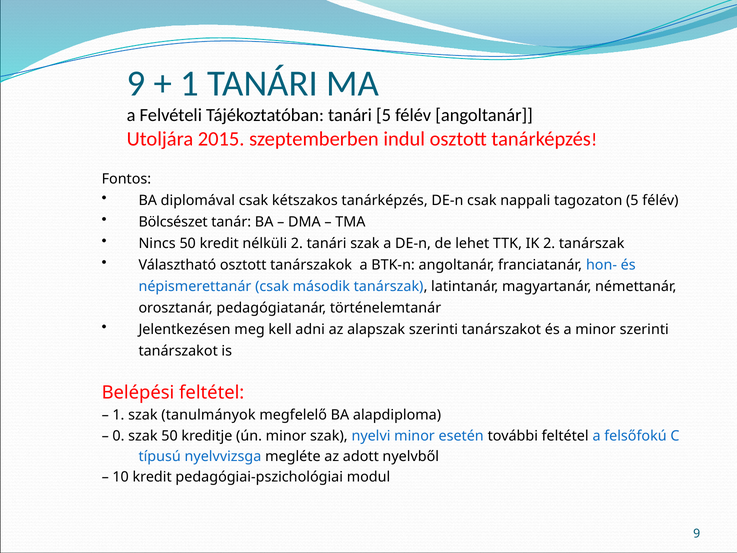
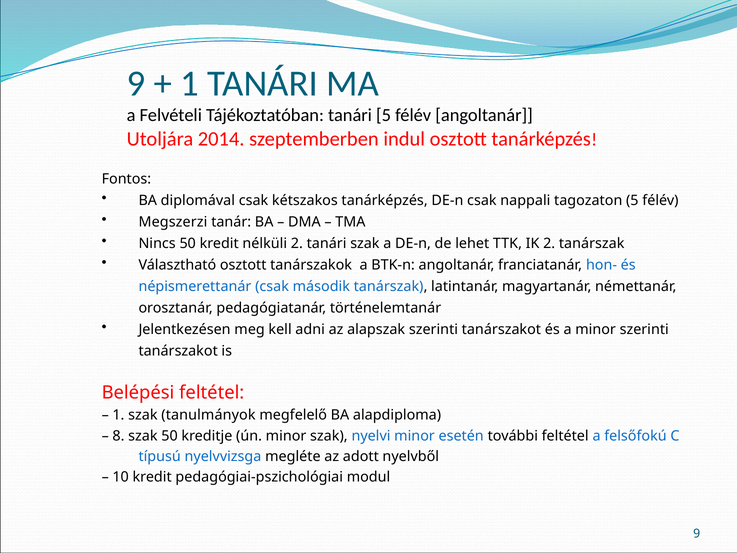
2015: 2015 -> 2014
Bölcsészet: Bölcsészet -> Megszerzi
0: 0 -> 8
